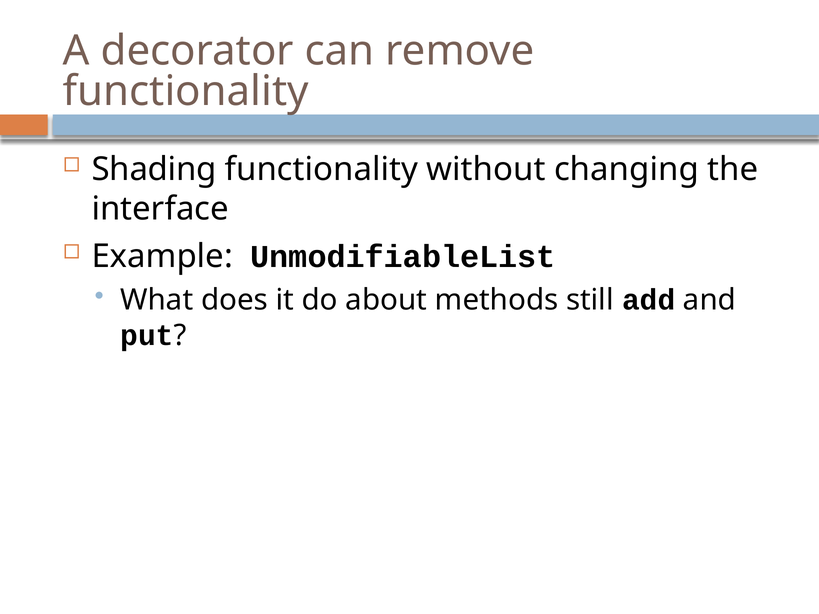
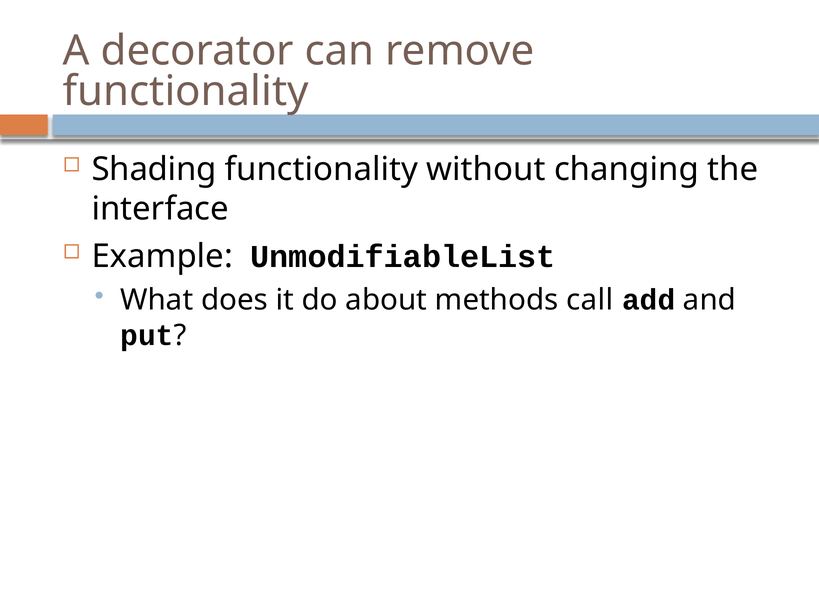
still: still -> call
